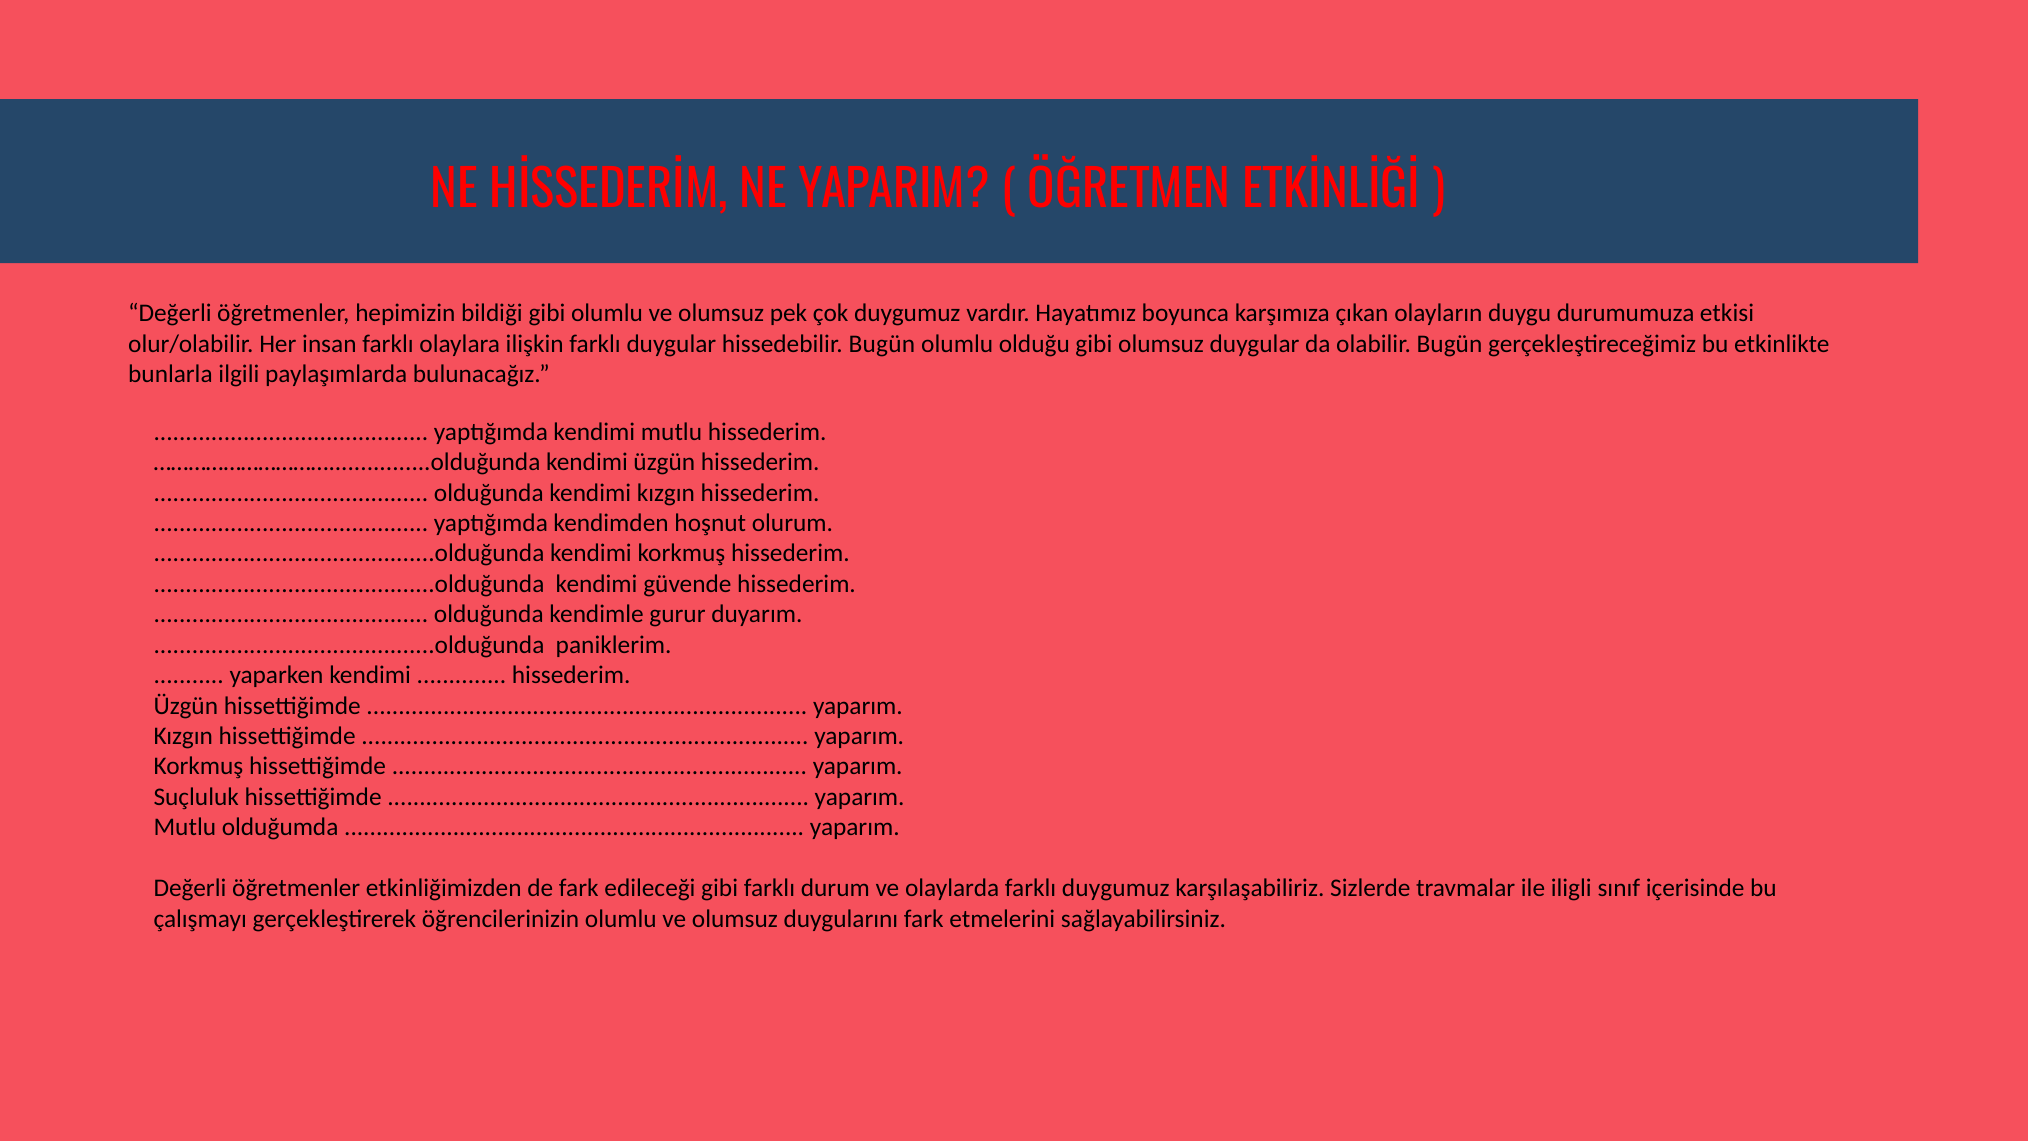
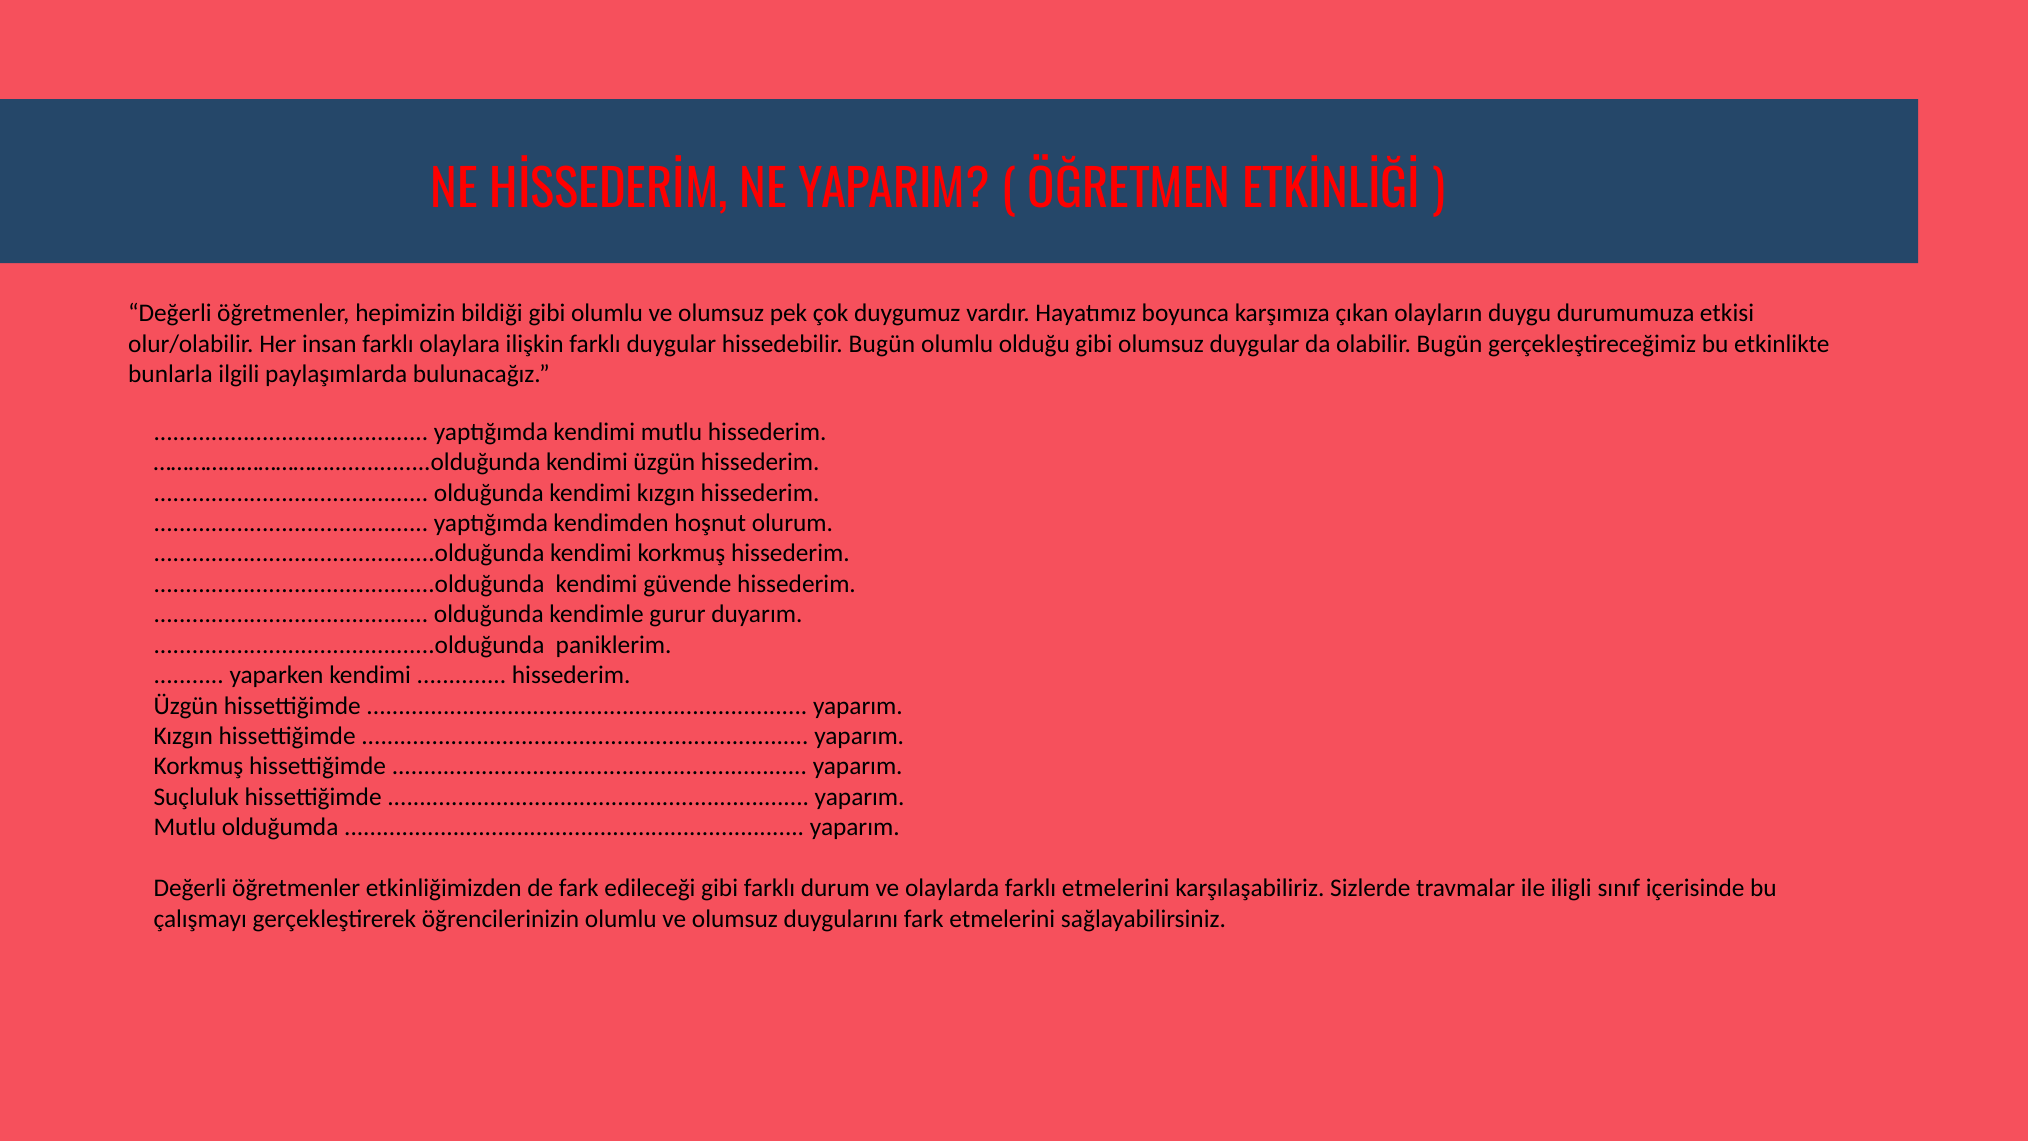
farklı duygumuz: duygumuz -> etmelerini
